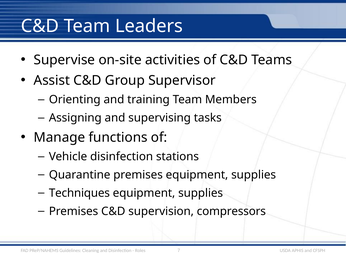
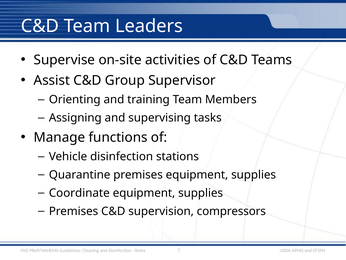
Techniques: Techniques -> Coordinate
